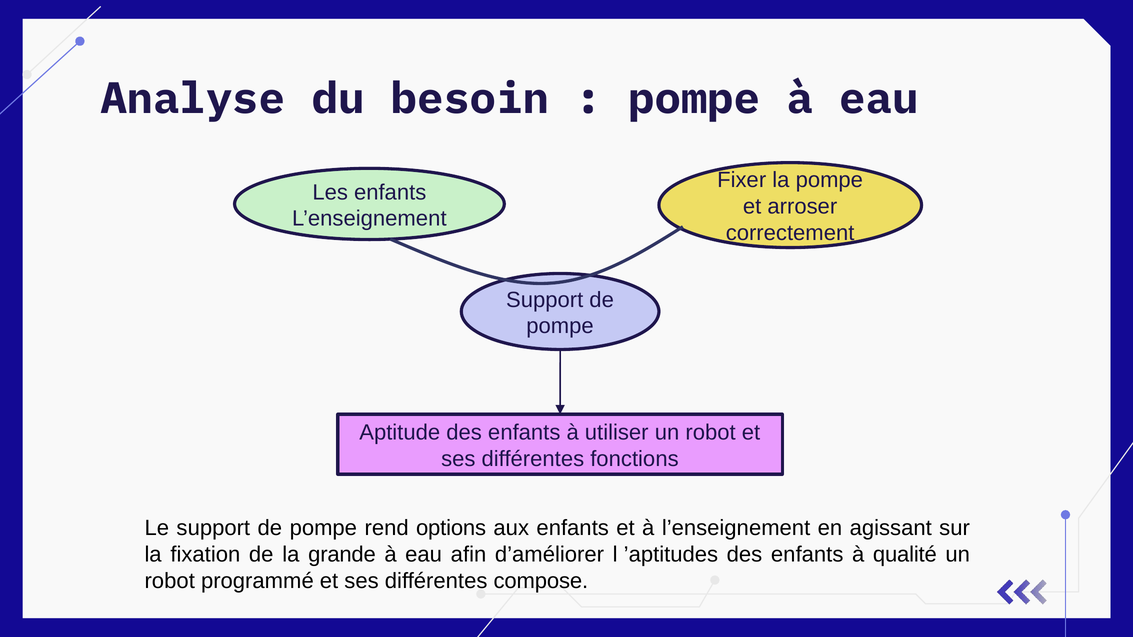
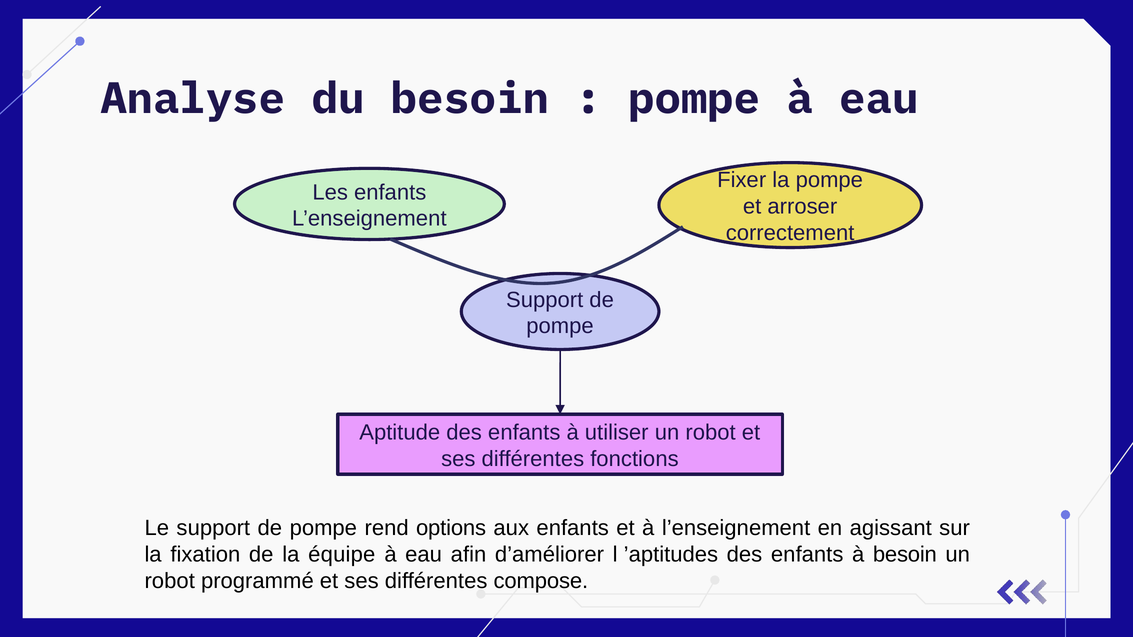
grande: grande -> équipe
à qualité: qualité -> besoin
